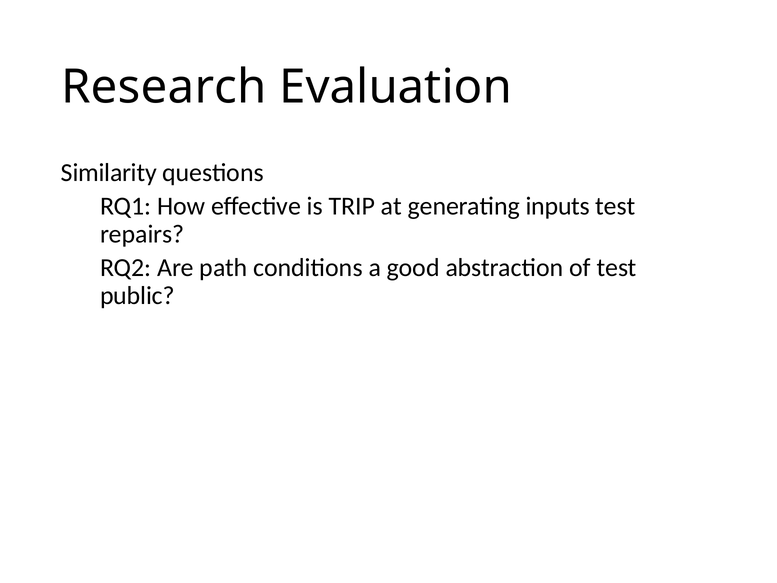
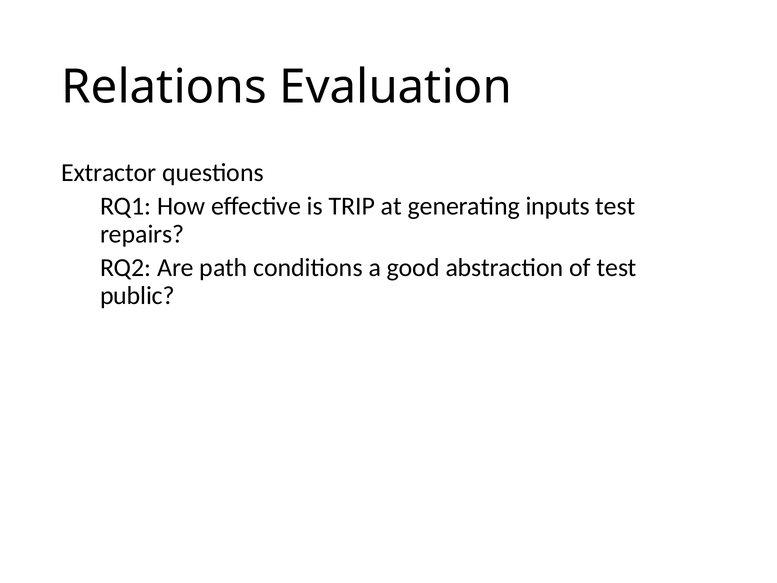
Research: Research -> Relations
Similarity: Similarity -> Extractor
